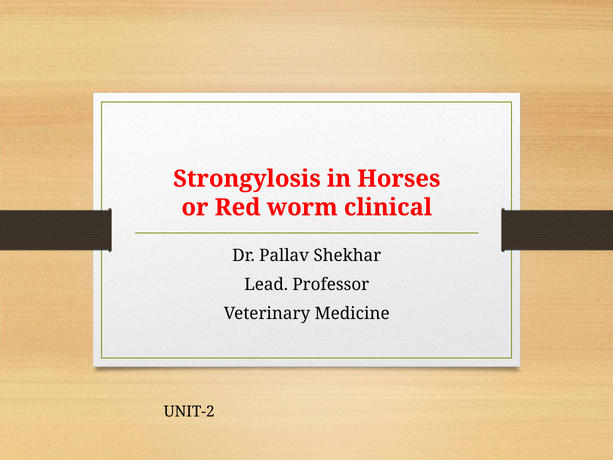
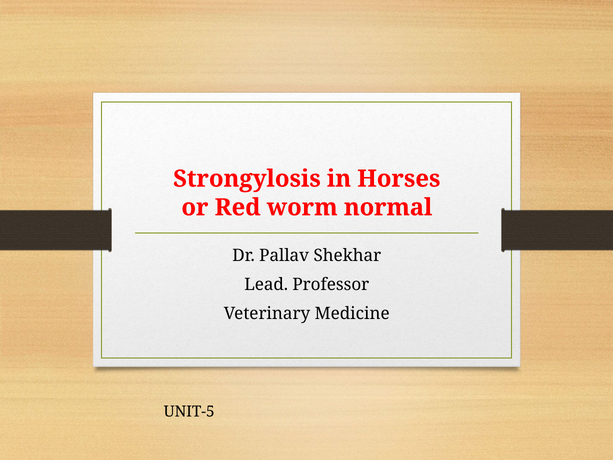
clinical: clinical -> normal
UNIT-2: UNIT-2 -> UNIT-5
